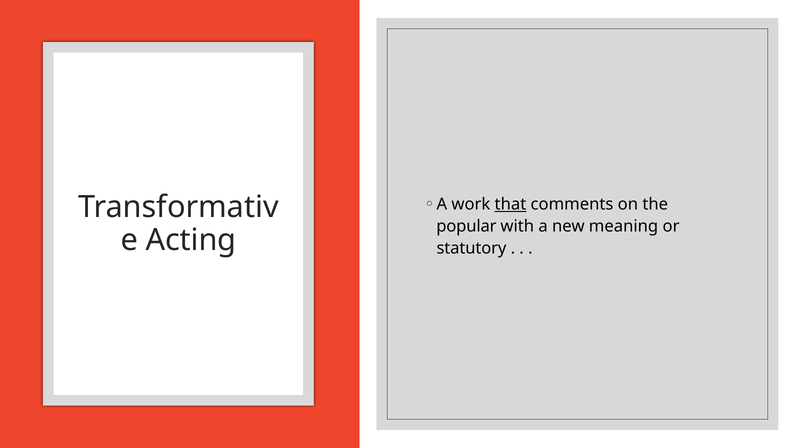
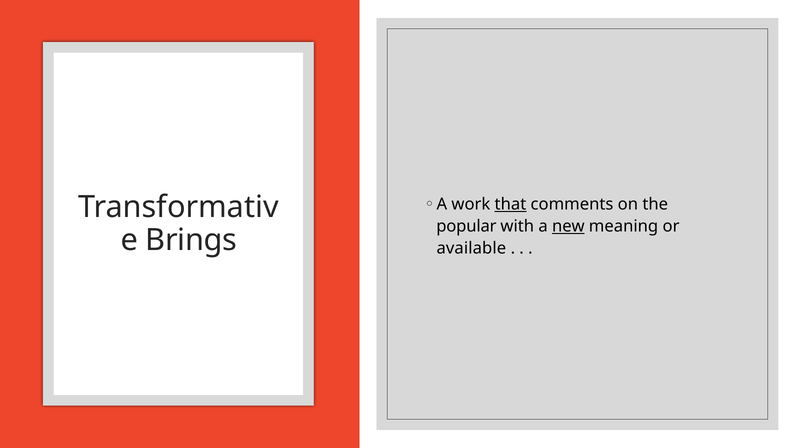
new underline: none -> present
Acting: Acting -> Brings
statutory: statutory -> available
